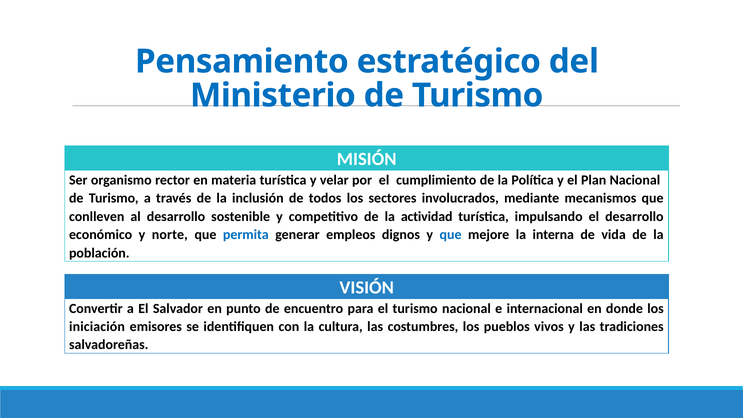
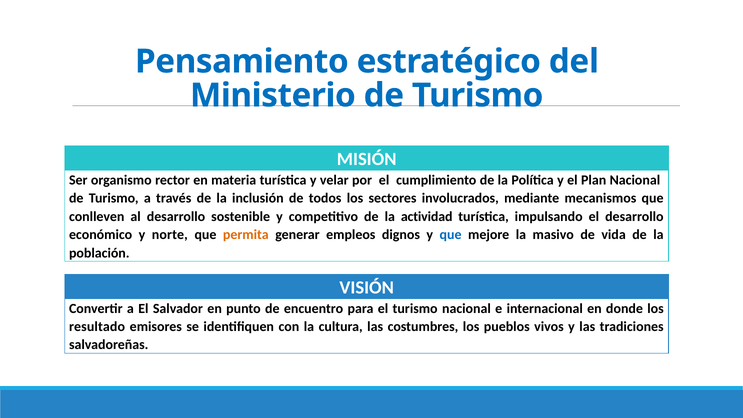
permita colour: blue -> orange
interna: interna -> masivo
iniciación: iniciación -> resultado
